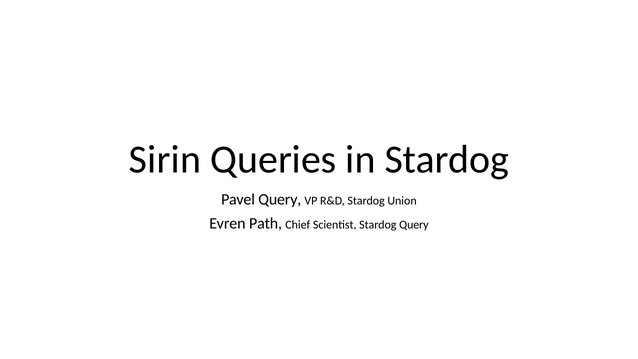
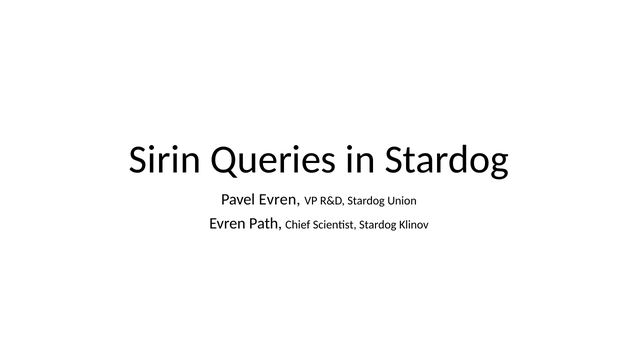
Pavel Query: Query -> Evren
Stardog Query: Query -> Klinov
